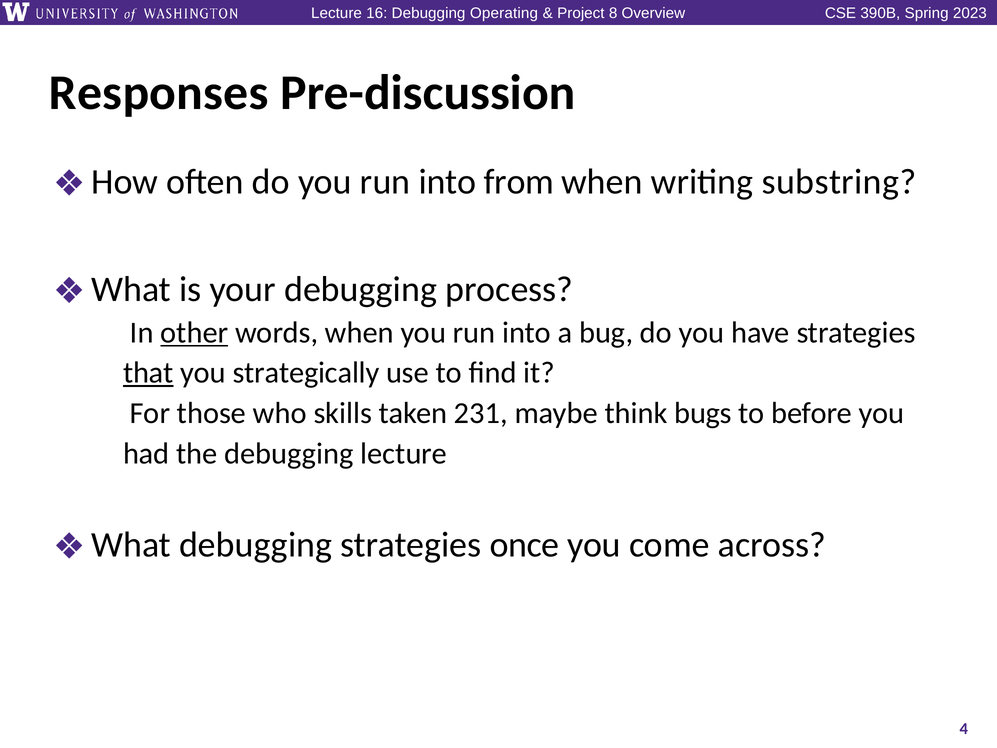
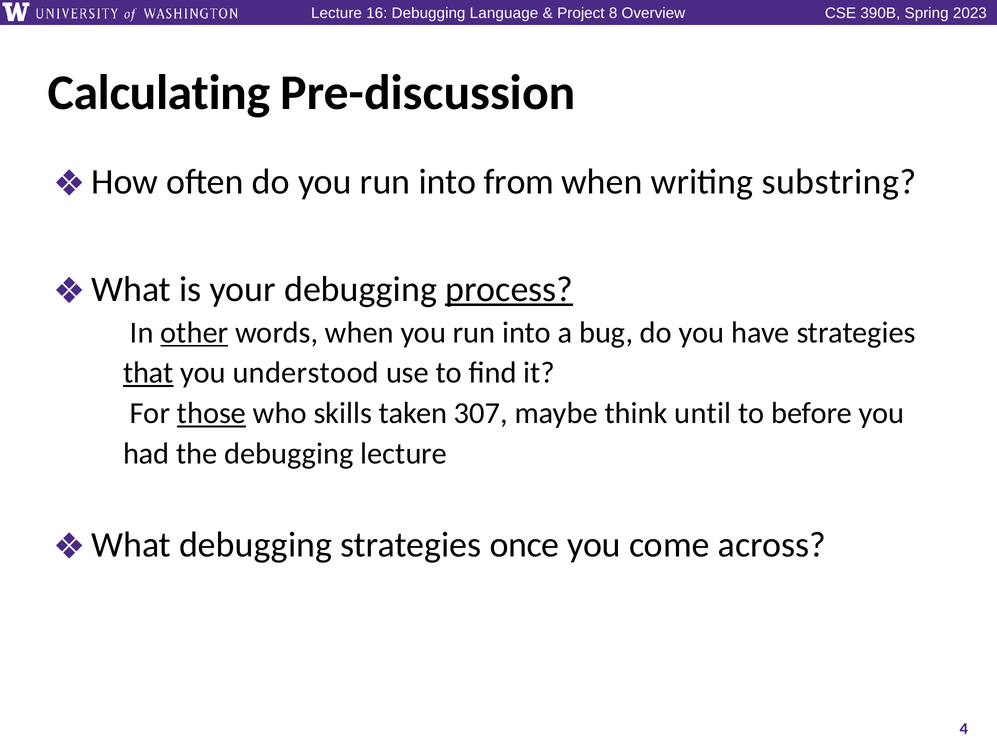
Operating: Operating -> Language
Responses: Responses -> Calculating
process underline: none -> present
strategically: strategically -> understood
those underline: none -> present
231: 231 -> 307
bugs: bugs -> until
